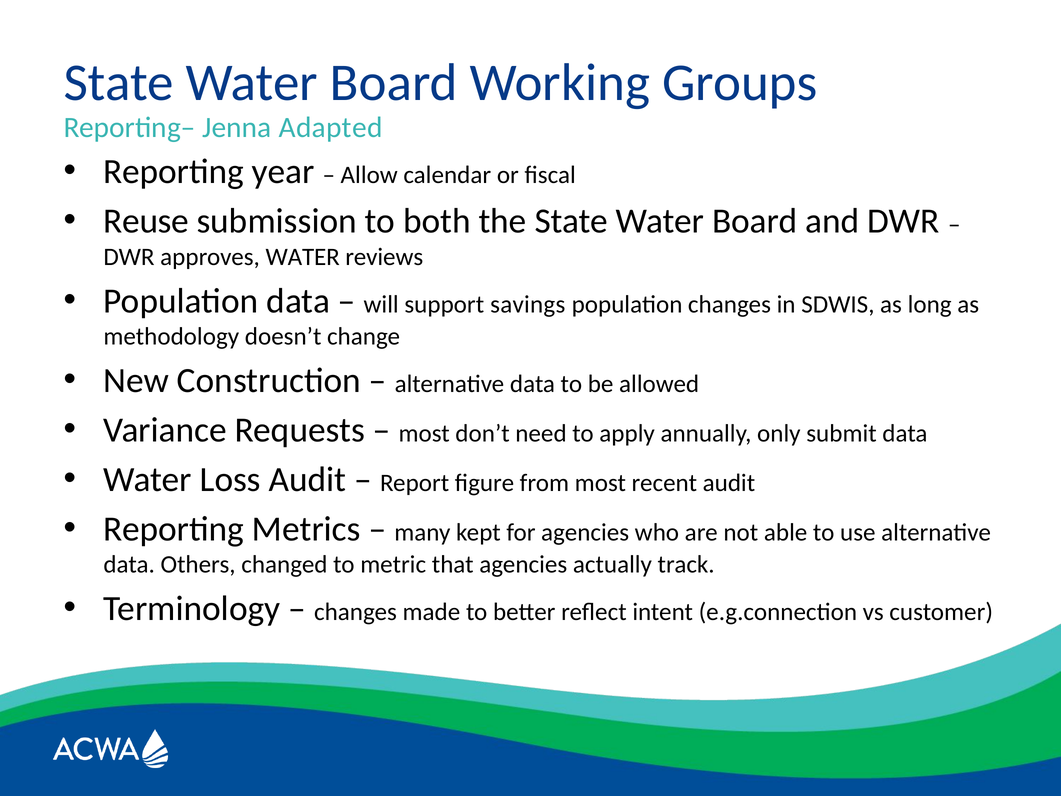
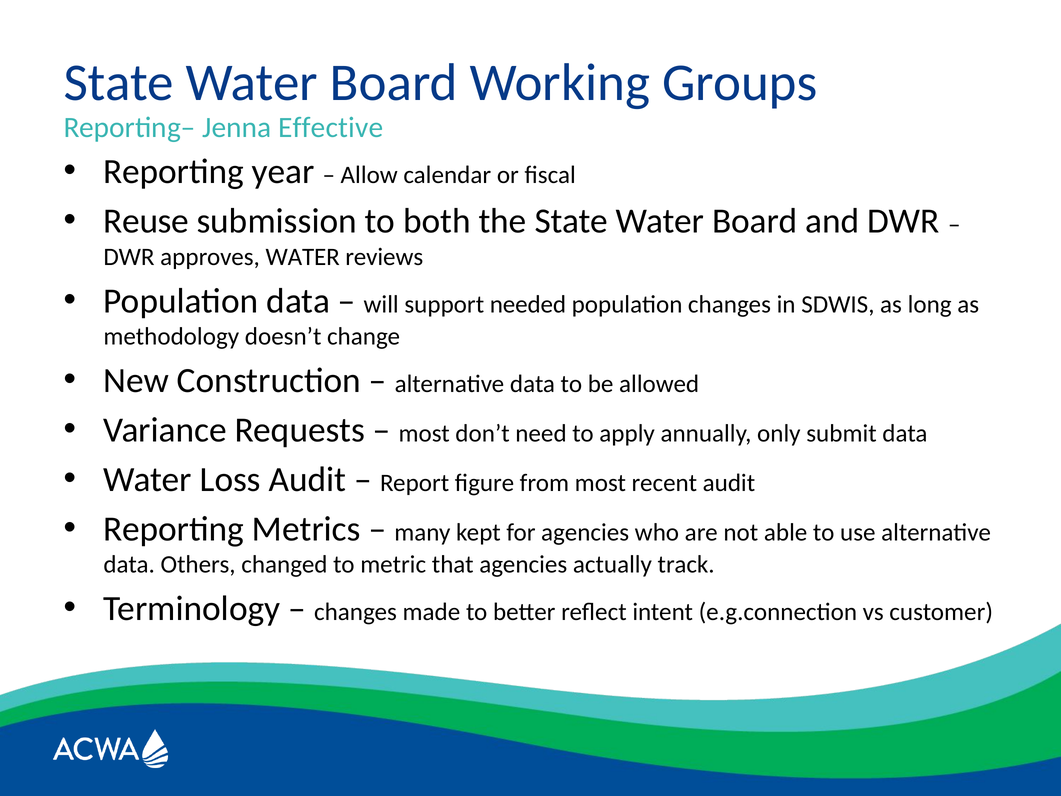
Adapted: Adapted -> Effective
savings: savings -> needed
